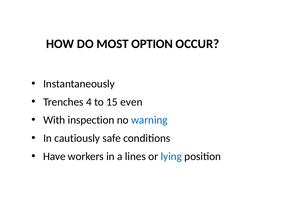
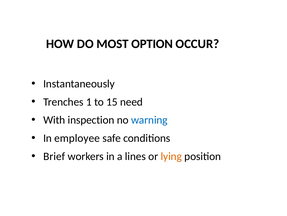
4: 4 -> 1
even: even -> need
cautiously: cautiously -> employee
Have: Have -> Brief
lying colour: blue -> orange
